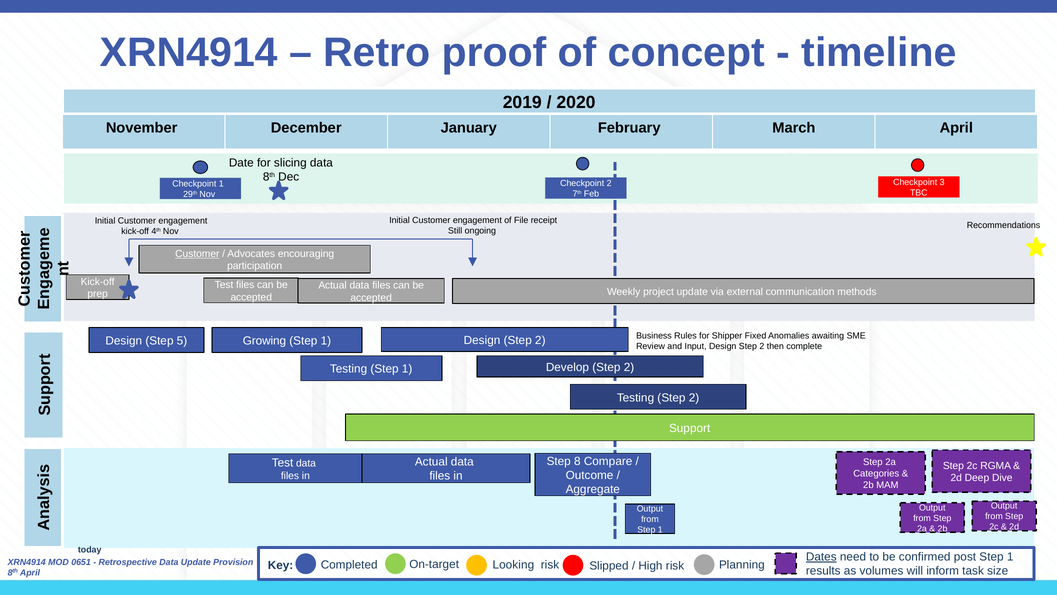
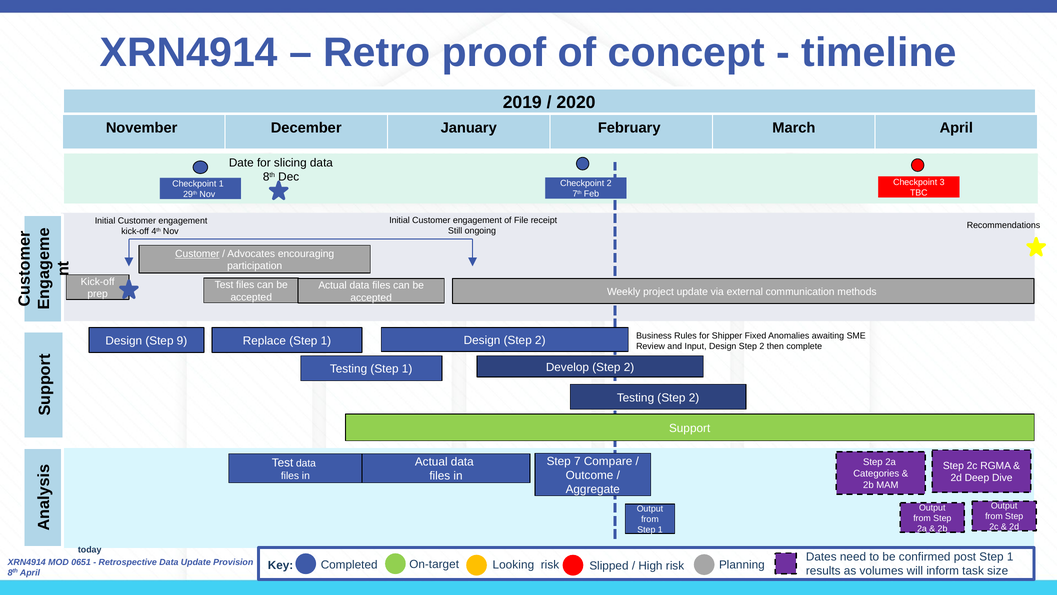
5: 5 -> 9
Growing: Growing -> Replace
8: 8 -> 7
Dates underline: present -> none
